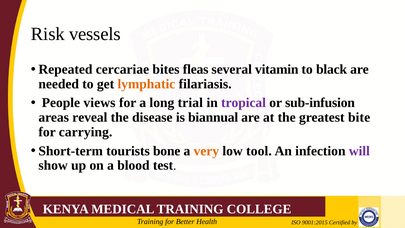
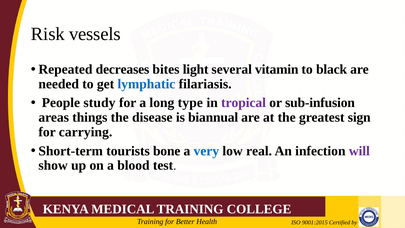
cercariae: cercariae -> decreases
fleas: fleas -> light
lymphatic colour: orange -> blue
views: views -> study
trial: trial -> type
reveal: reveal -> things
bite: bite -> sign
very colour: orange -> blue
tool: tool -> real
